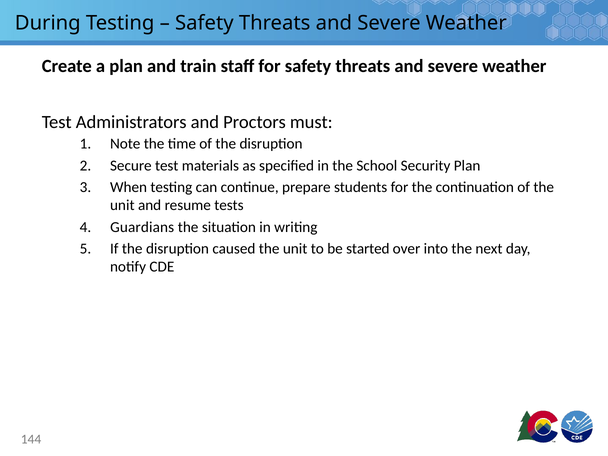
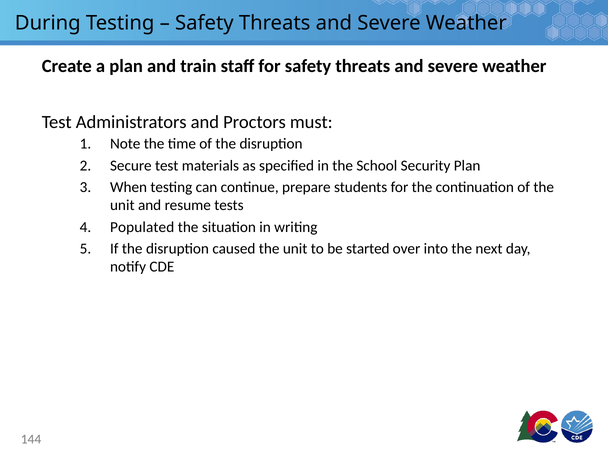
Guardians: Guardians -> Populated
